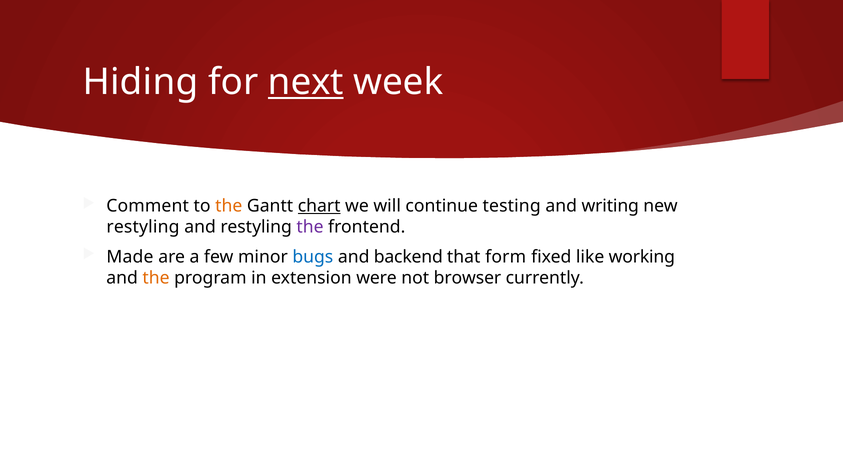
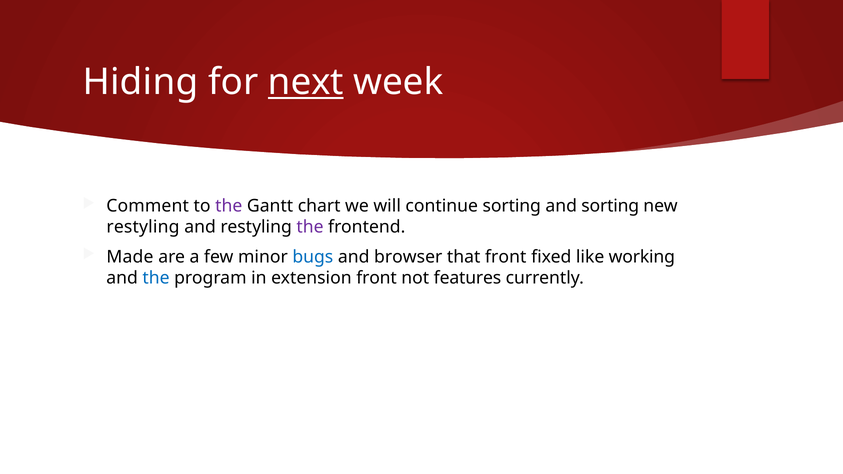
the at (229, 206) colour: orange -> purple
chart underline: present -> none
continue testing: testing -> sorting
and writing: writing -> sorting
backend: backend -> browser
that form: form -> front
the at (156, 278) colour: orange -> blue
extension were: were -> front
browser: browser -> features
